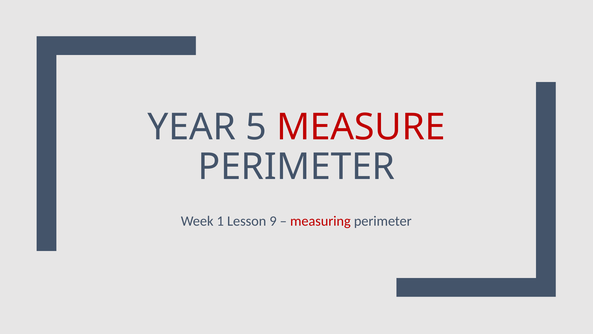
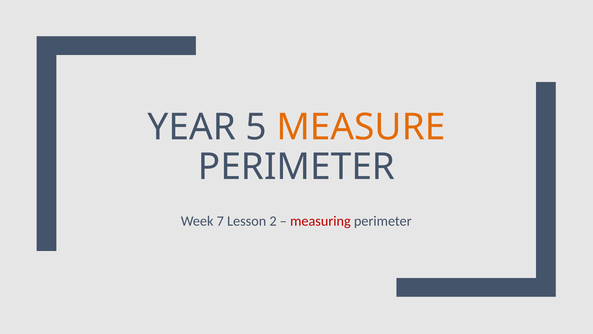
MEASURE colour: red -> orange
1: 1 -> 7
9: 9 -> 2
